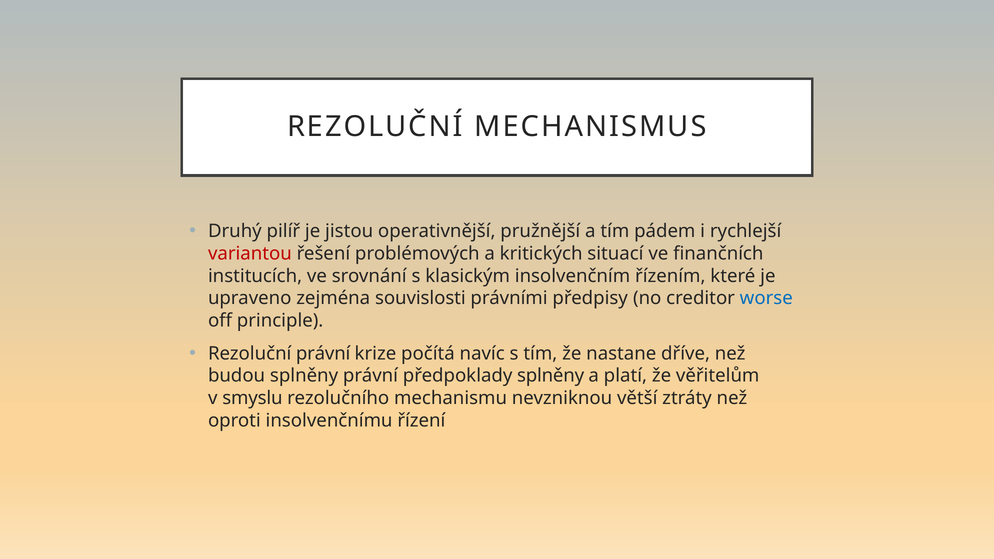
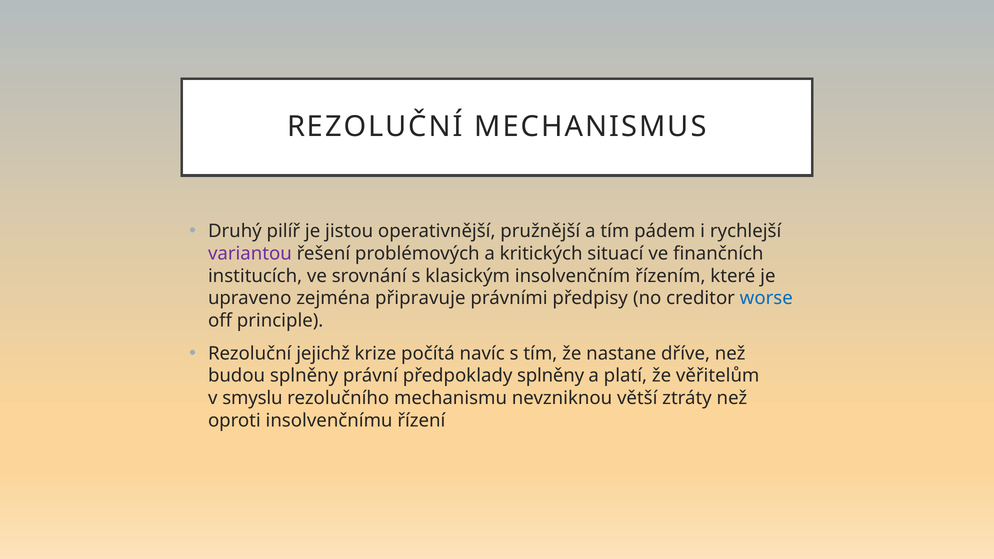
variantou colour: red -> purple
souvislosti: souvislosti -> připravuje
Rezoluční právní: právní -> jejichž
